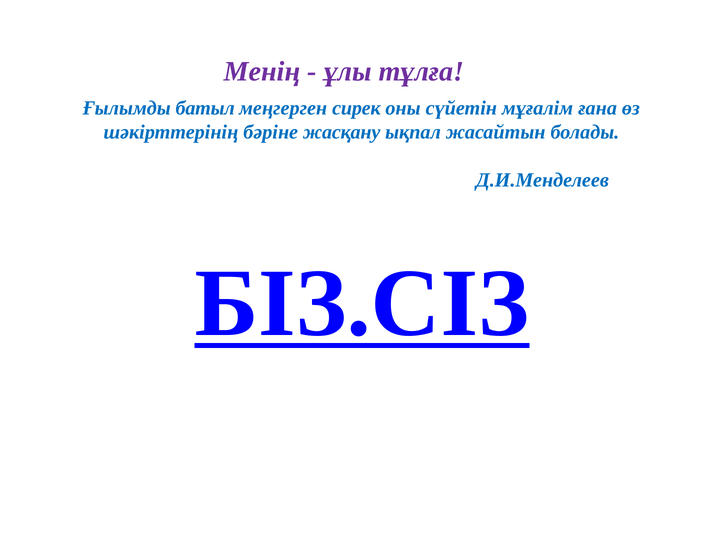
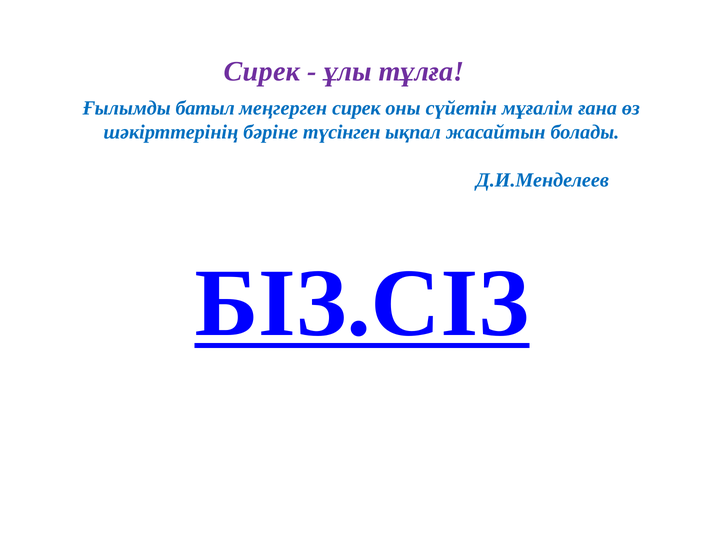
Менің at (262, 71): Менің -> Сирек
жасқану: жасқану -> түсінген
